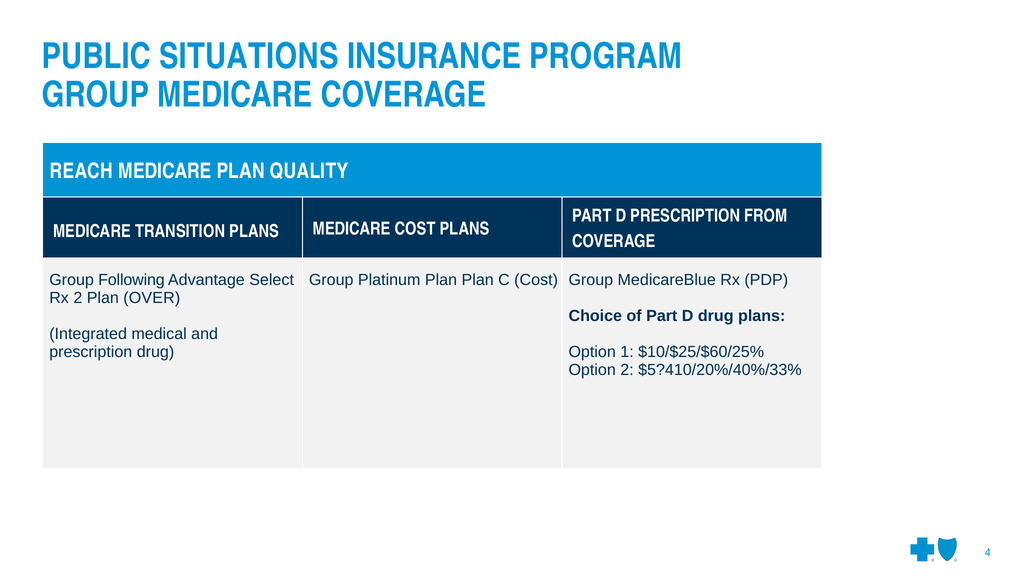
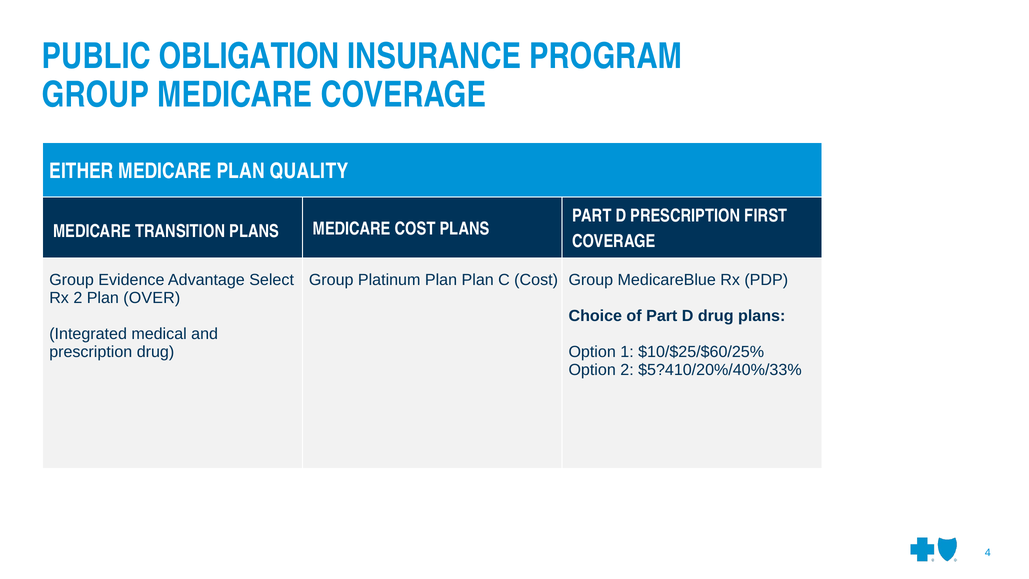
SITUATIONS: SITUATIONS -> OBLIGATION
REACH: REACH -> EITHER
FROM: FROM -> FIRST
Following: Following -> Evidence
